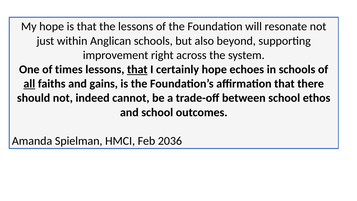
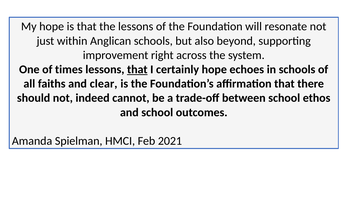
all underline: present -> none
gains: gains -> clear
2036: 2036 -> 2021
